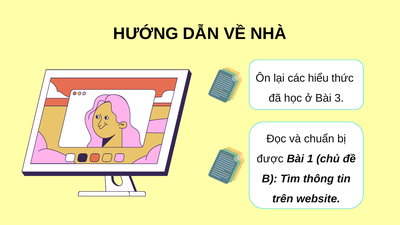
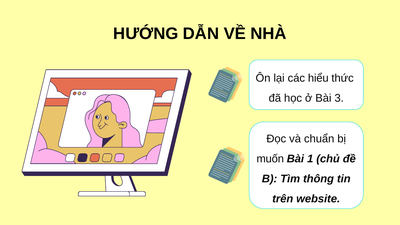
được: được -> muốn
